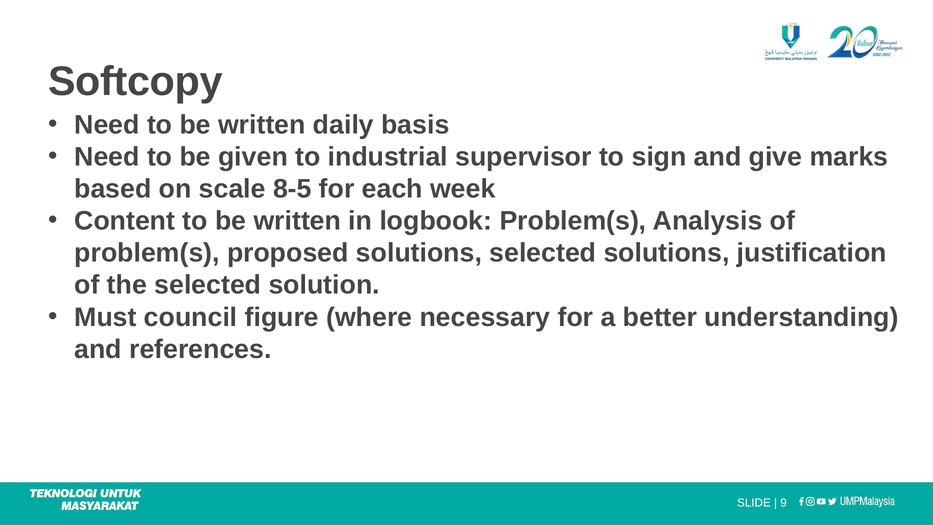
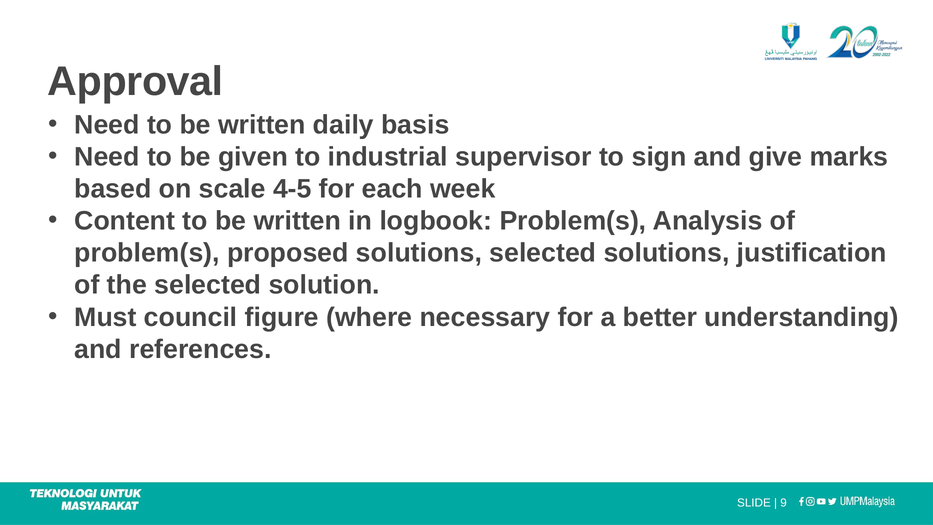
Softcopy: Softcopy -> Approval
8-5: 8-5 -> 4-5
